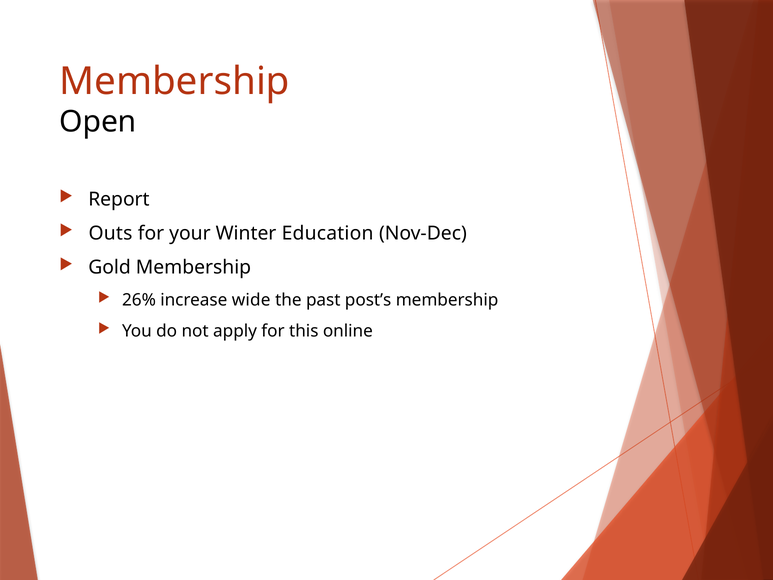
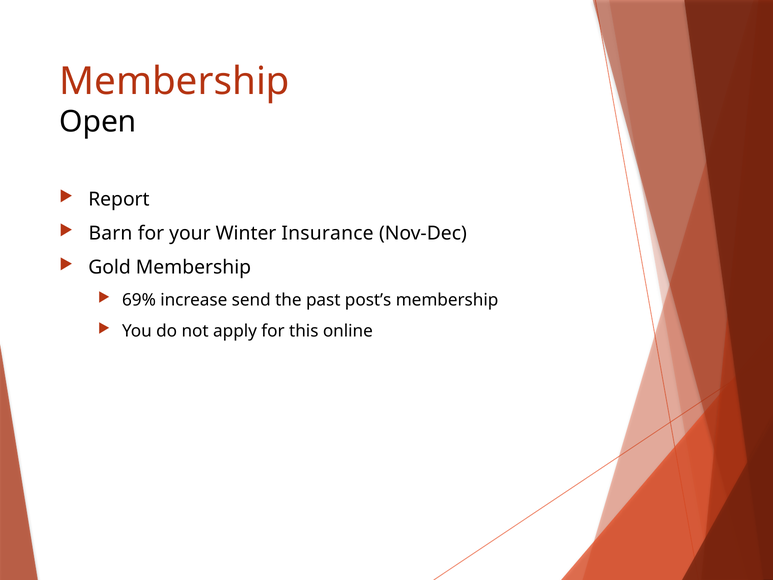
Outs: Outs -> Barn
Education: Education -> Insurance
26%: 26% -> 69%
wide: wide -> send
